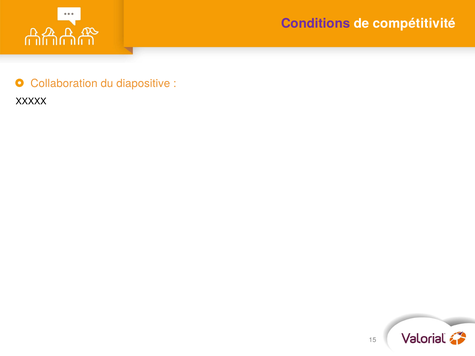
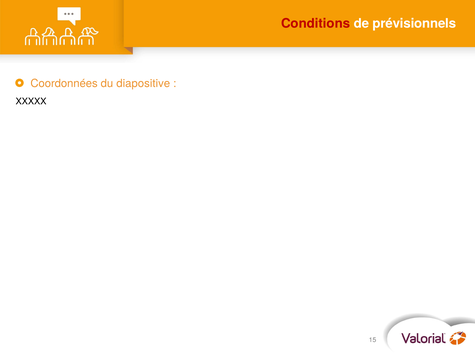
Conditions colour: purple -> red
compétitivité: compétitivité -> prévisionnels
Collaboration: Collaboration -> Coordonnées
